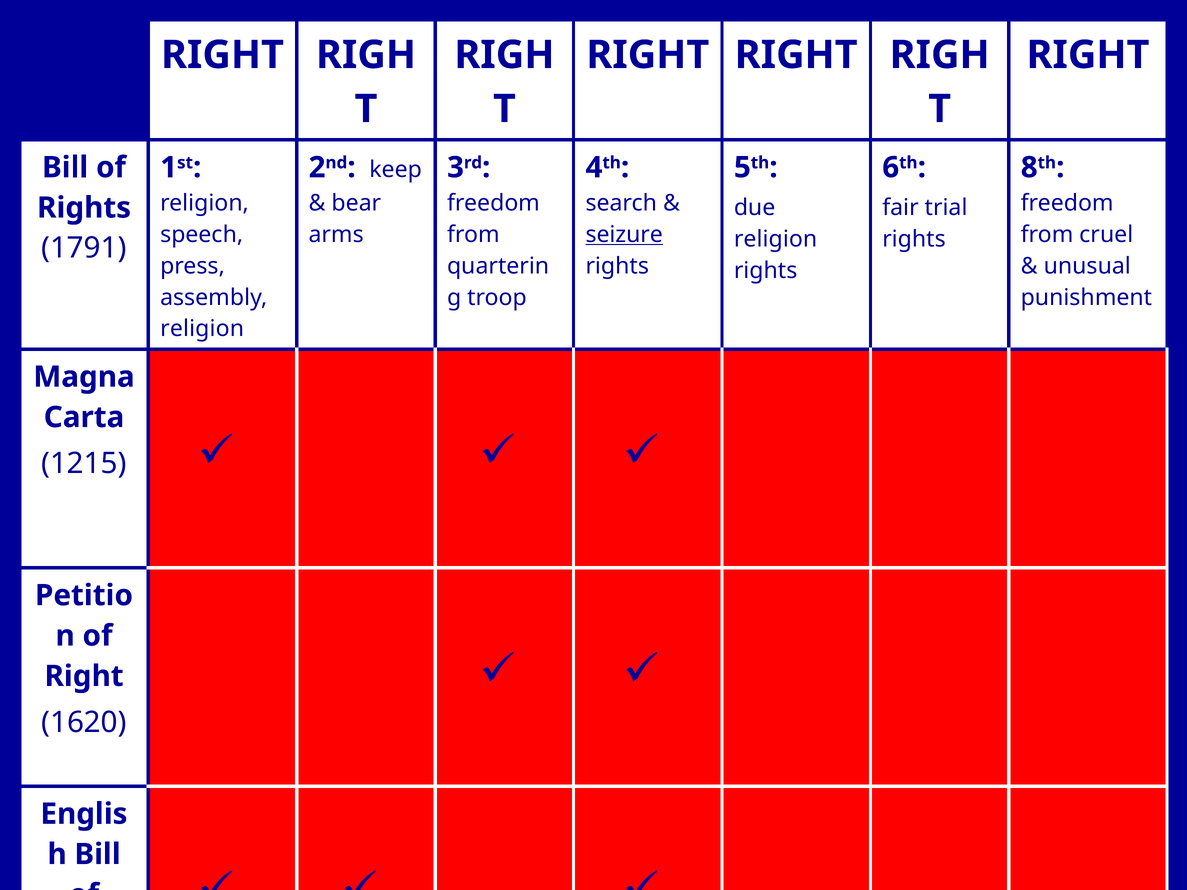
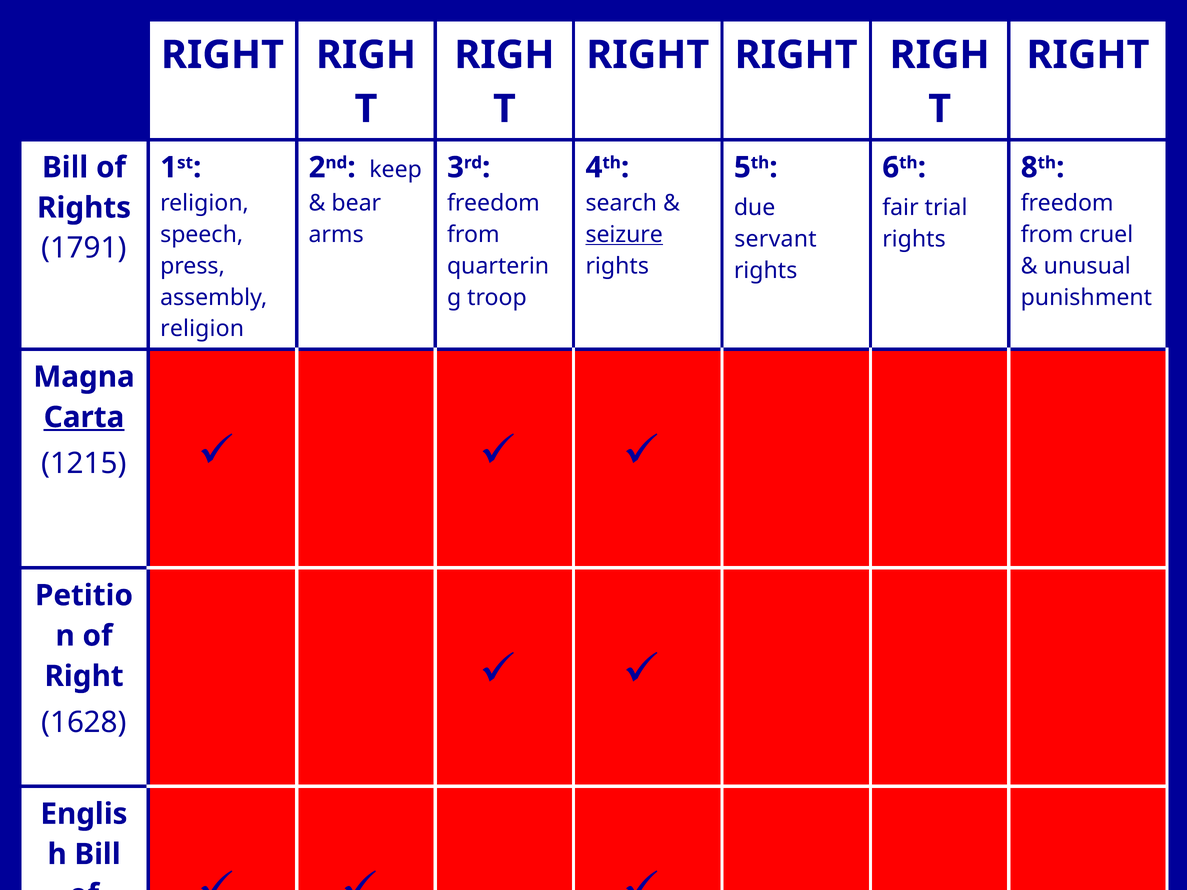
religion at (776, 239): religion -> servant
Carta underline: none -> present
1620: 1620 -> 1628
